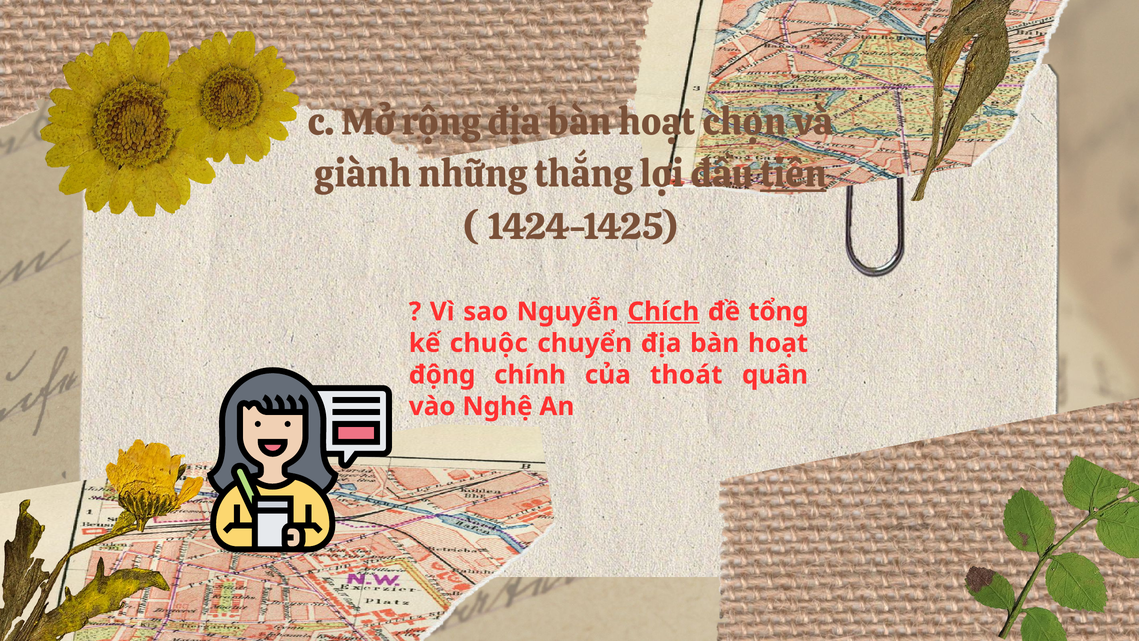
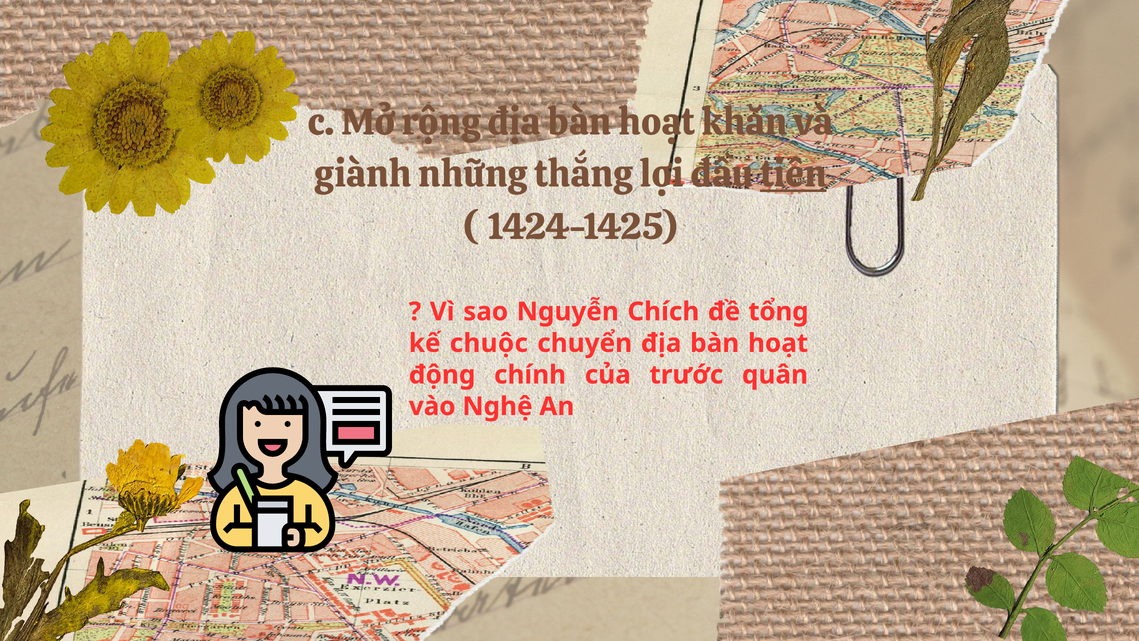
chọn: chọn -> khăn
Chích underline: present -> none
thoát: thoát -> trước
